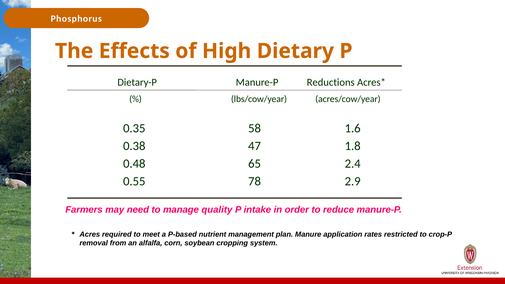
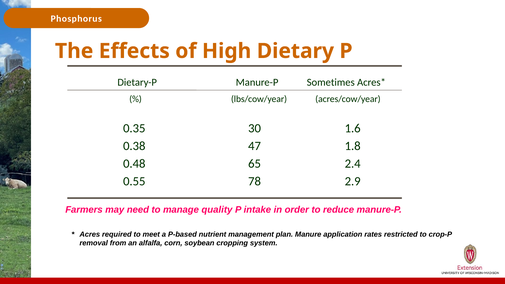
Reductions: Reductions -> Sometimes
58: 58 -> 30
